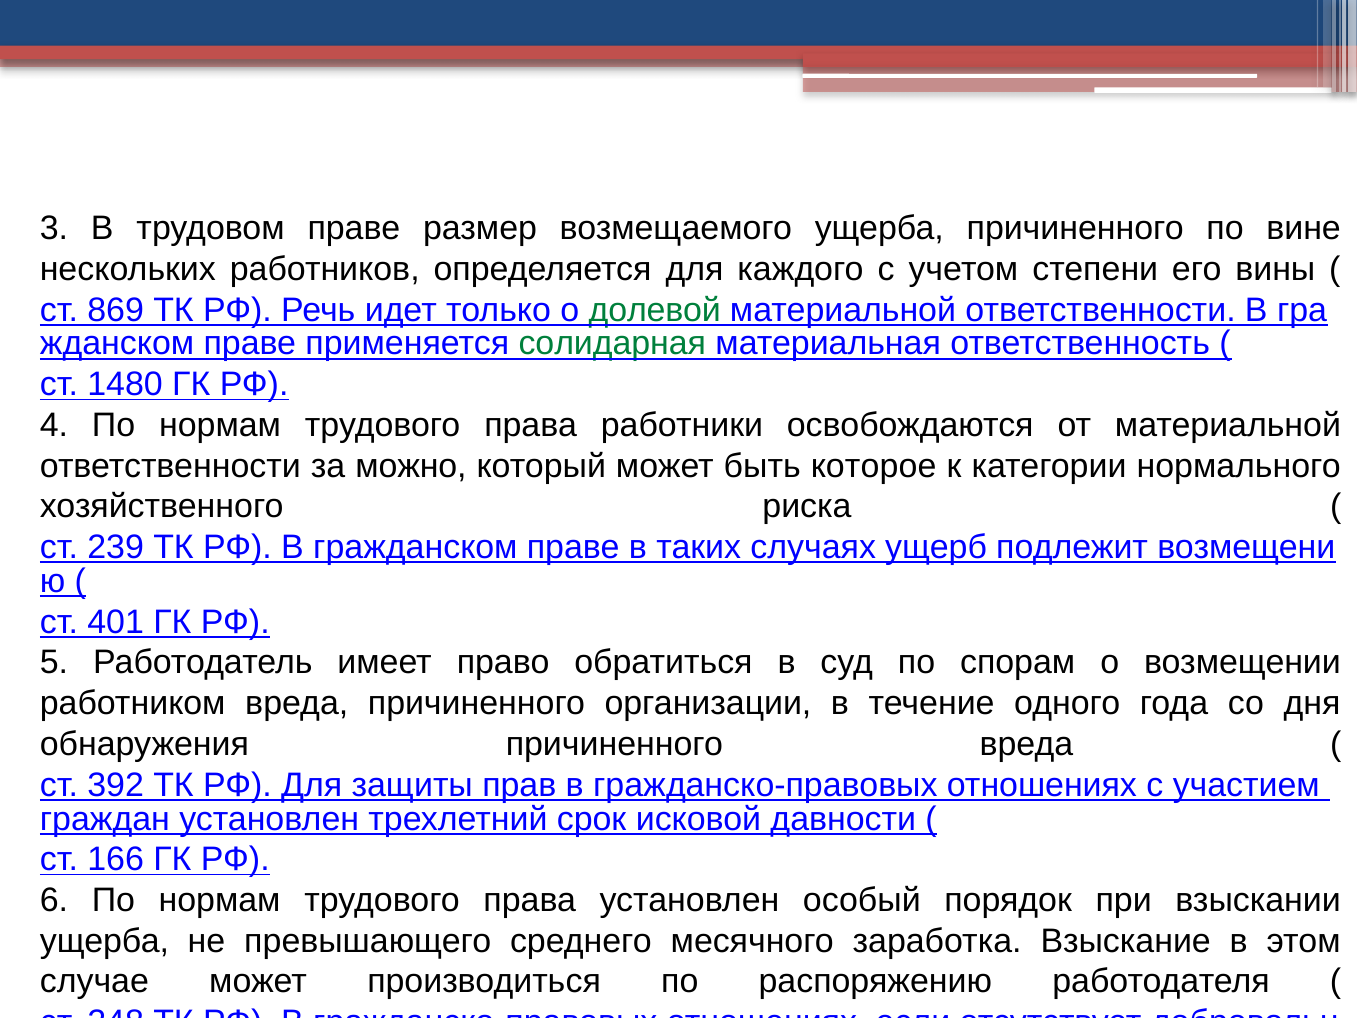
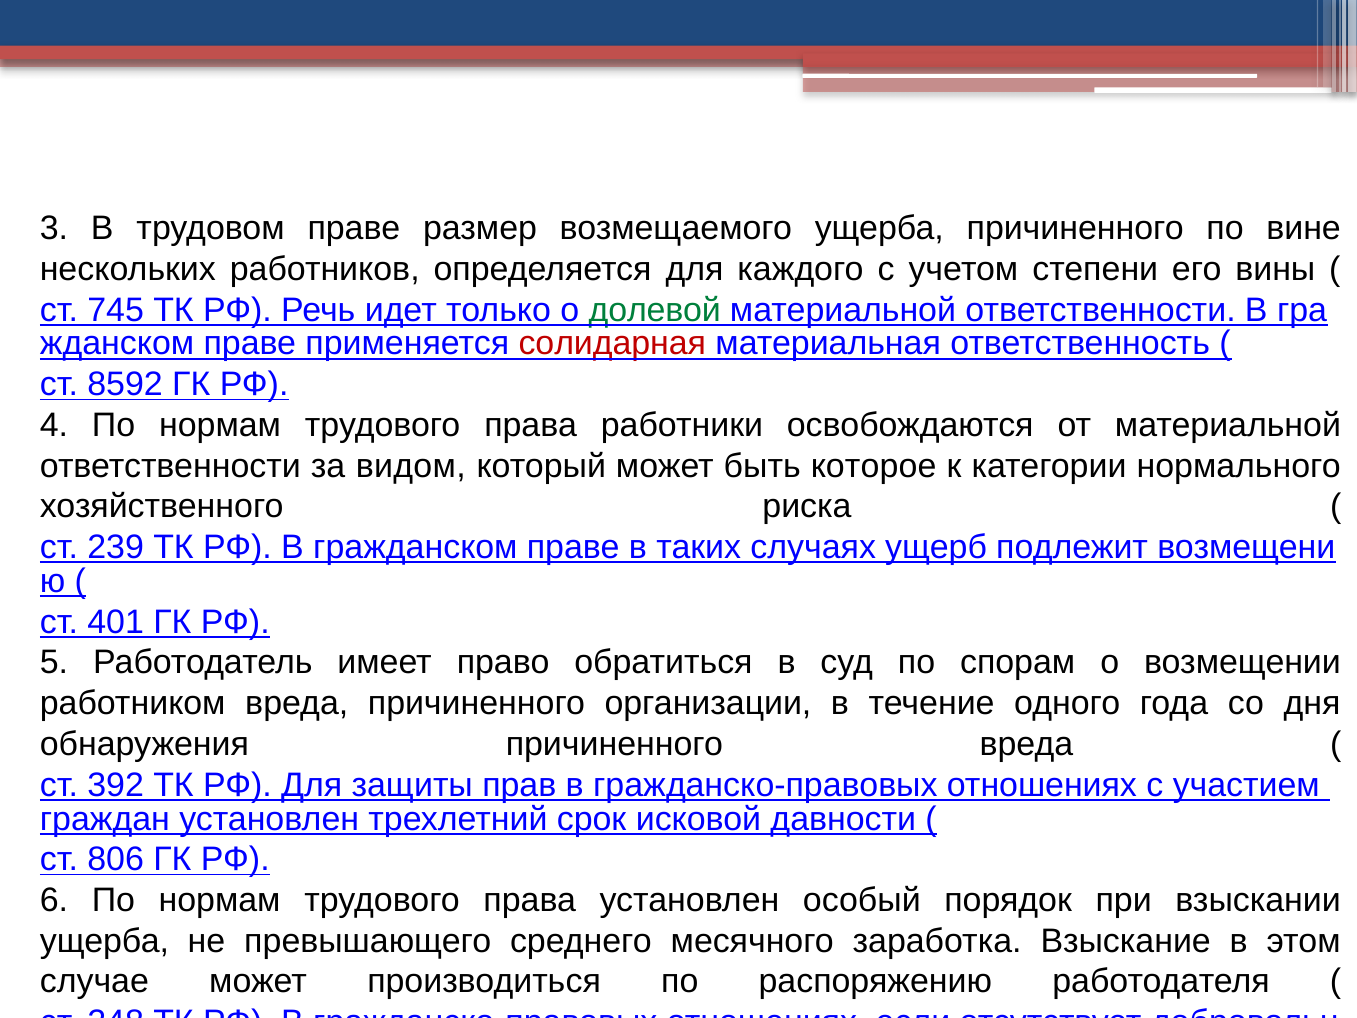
869: 869 -> 745
солидарная colour: green -> red
1480: 1480 -> 8592
можно: можно -> видом
166: 166 -> 806
